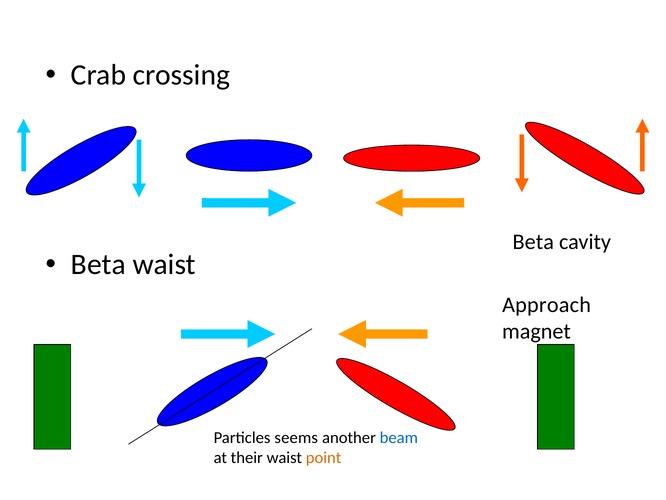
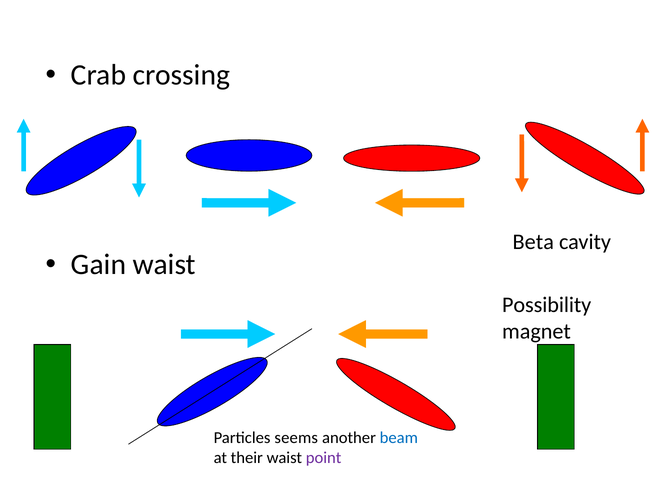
Beta at (98, 264): Beta -> Gain
Approach: Approach -> Possibility
point colour: orange -> purple
